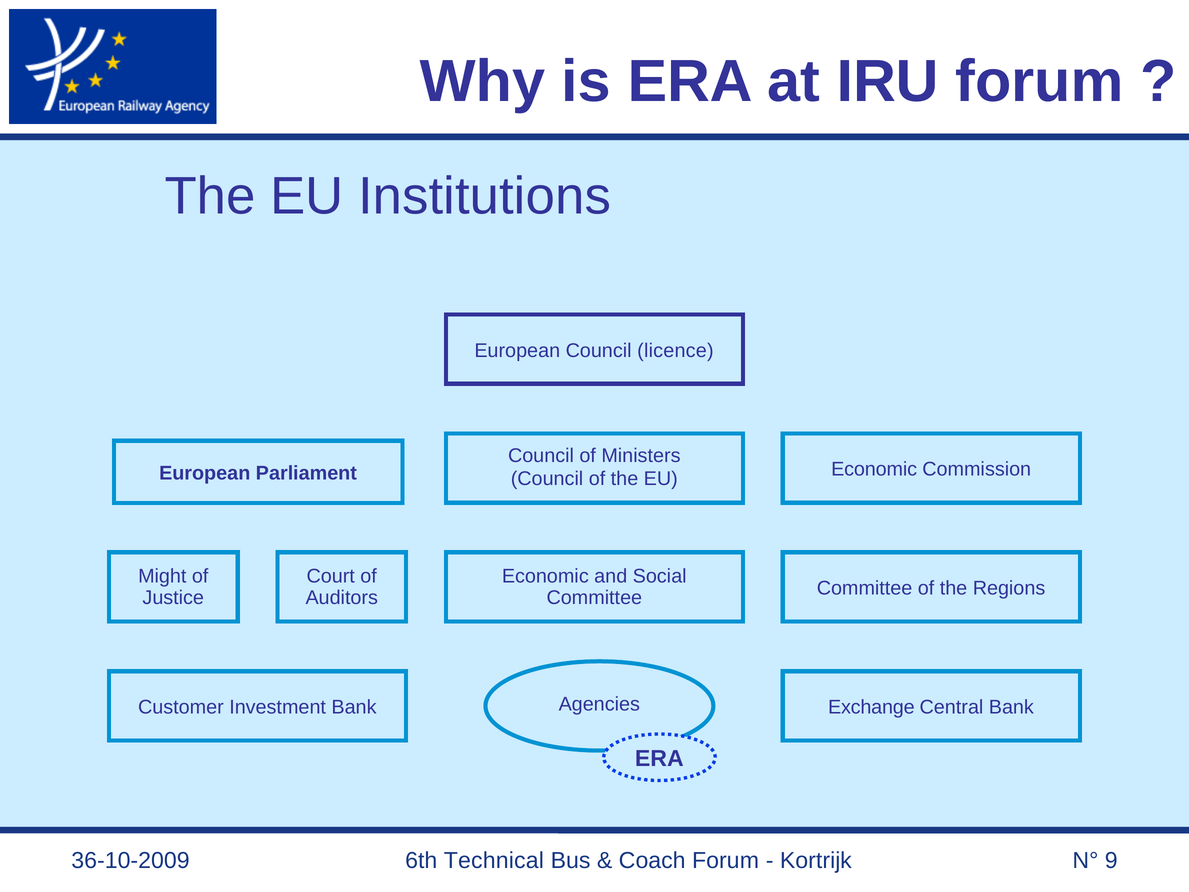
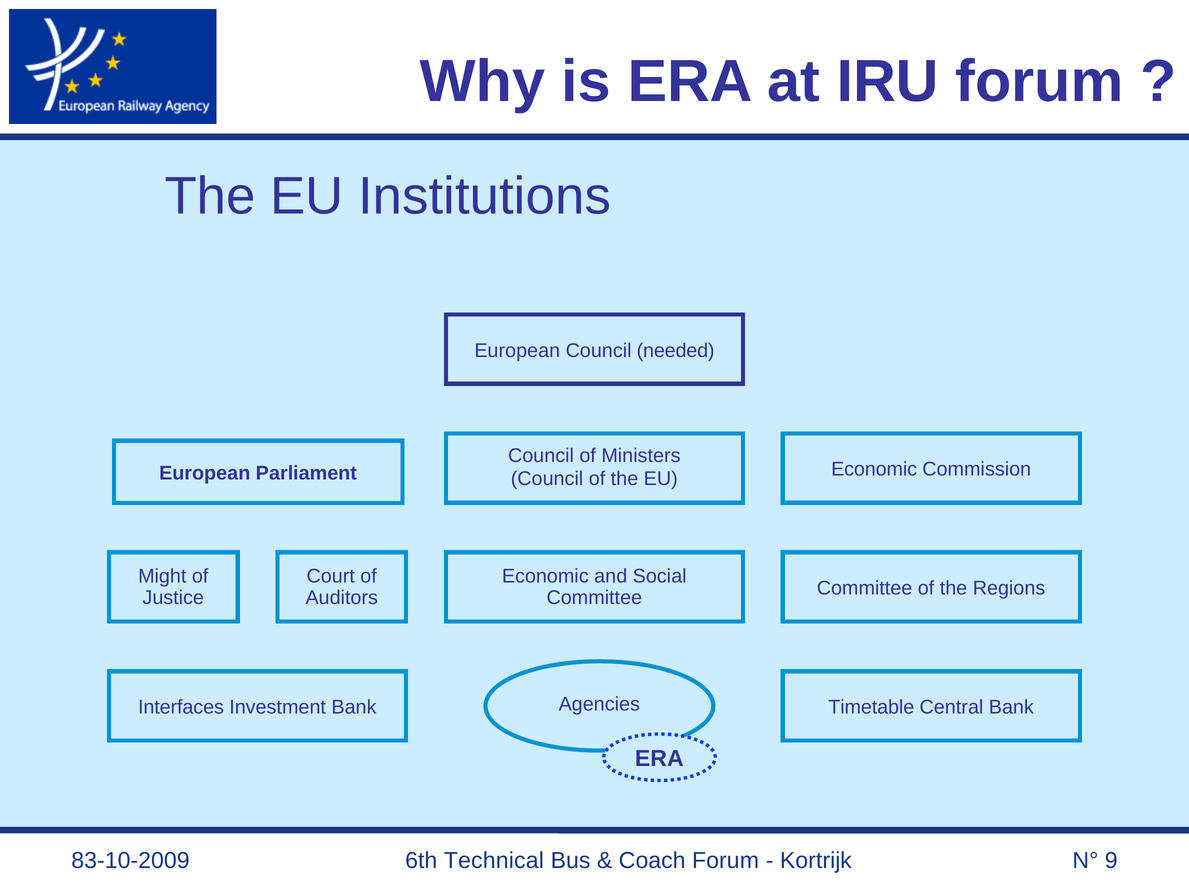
licence: licence -> needed
Customer: Customer -> Interfaces
Exchange: Exchange -> Timetable
36-10-2009: 36-10-2009 -> 83-10-2009
